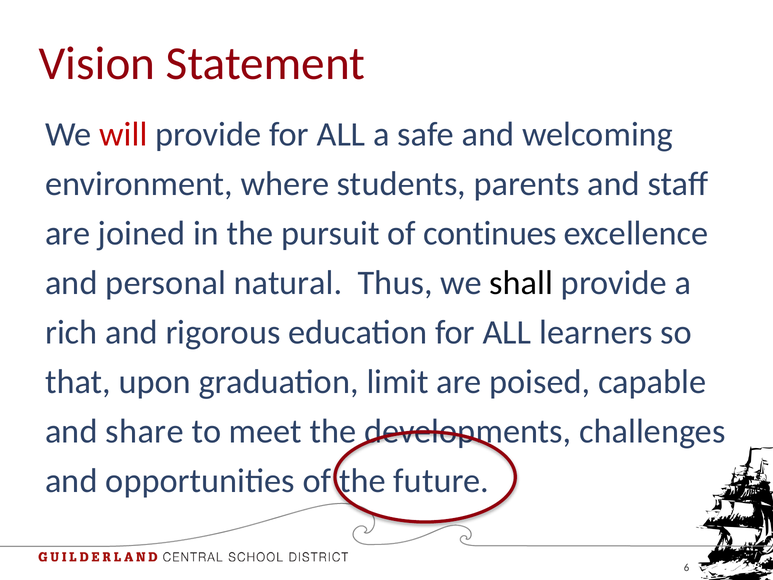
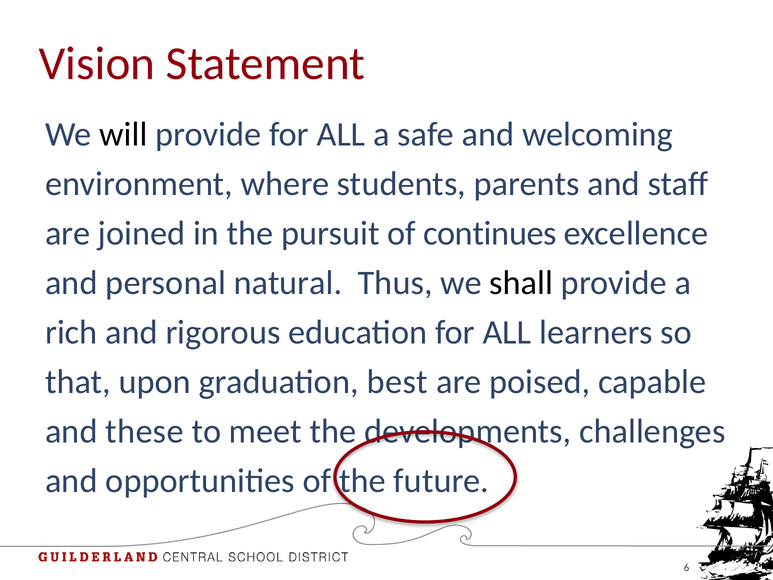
will colour: red -> black
limit: limit -> best
share: share -> these
